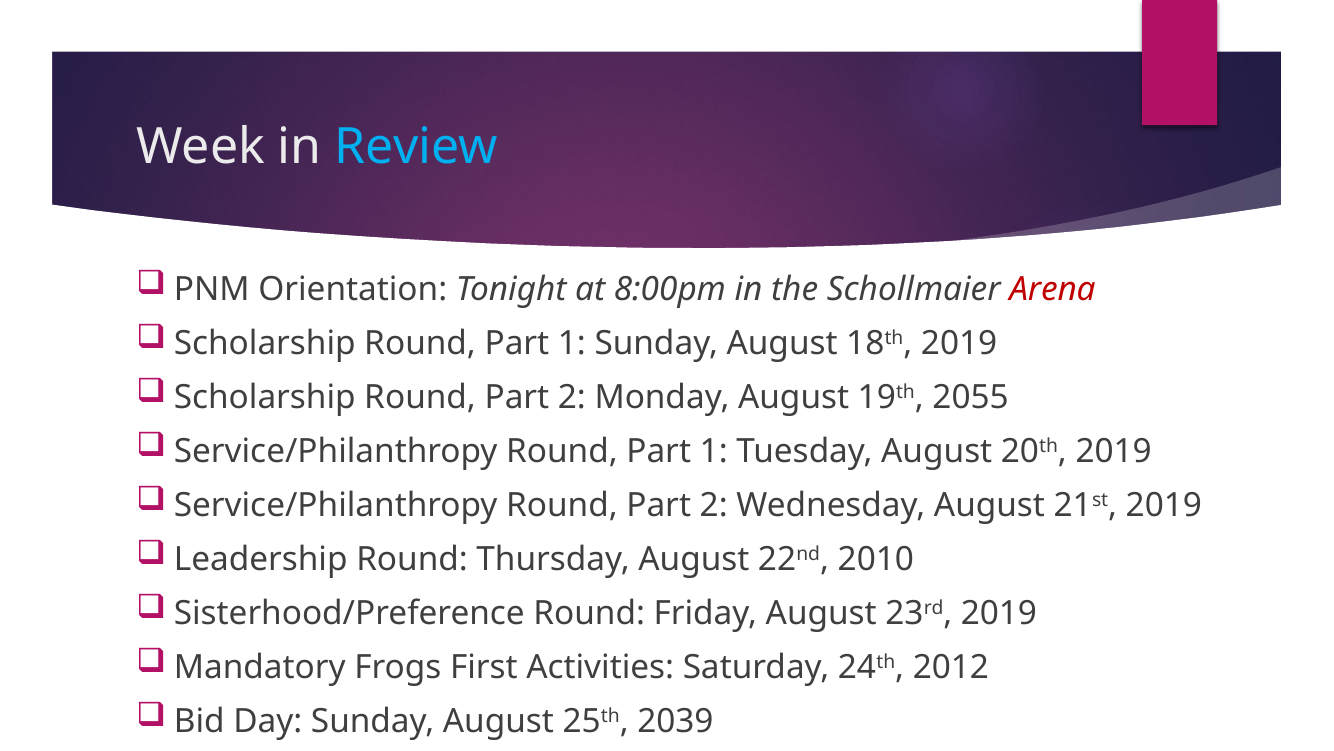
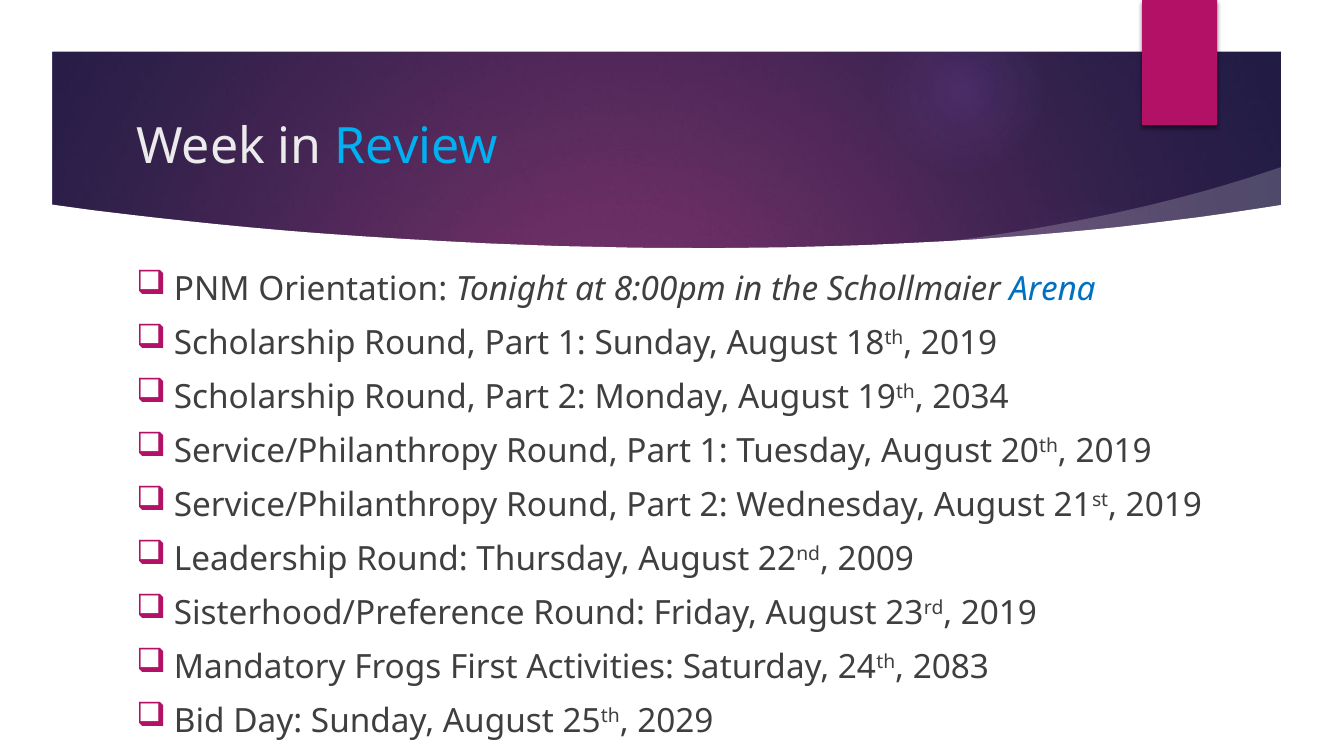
Arena colour: red -> blue
2055: 2055 -> 2034
2010: 2010 -> 2009
2012: 2012 -> 2083
2039: 2039 -> 2029
